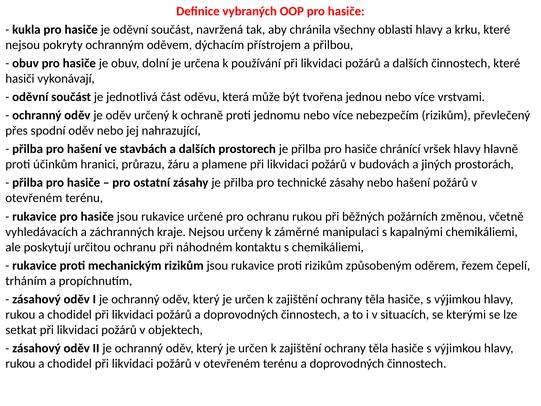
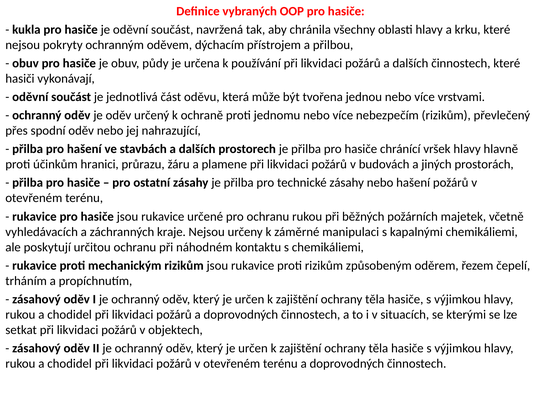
dolní: dolní -> půdy
změnou: změnou -> majetek
